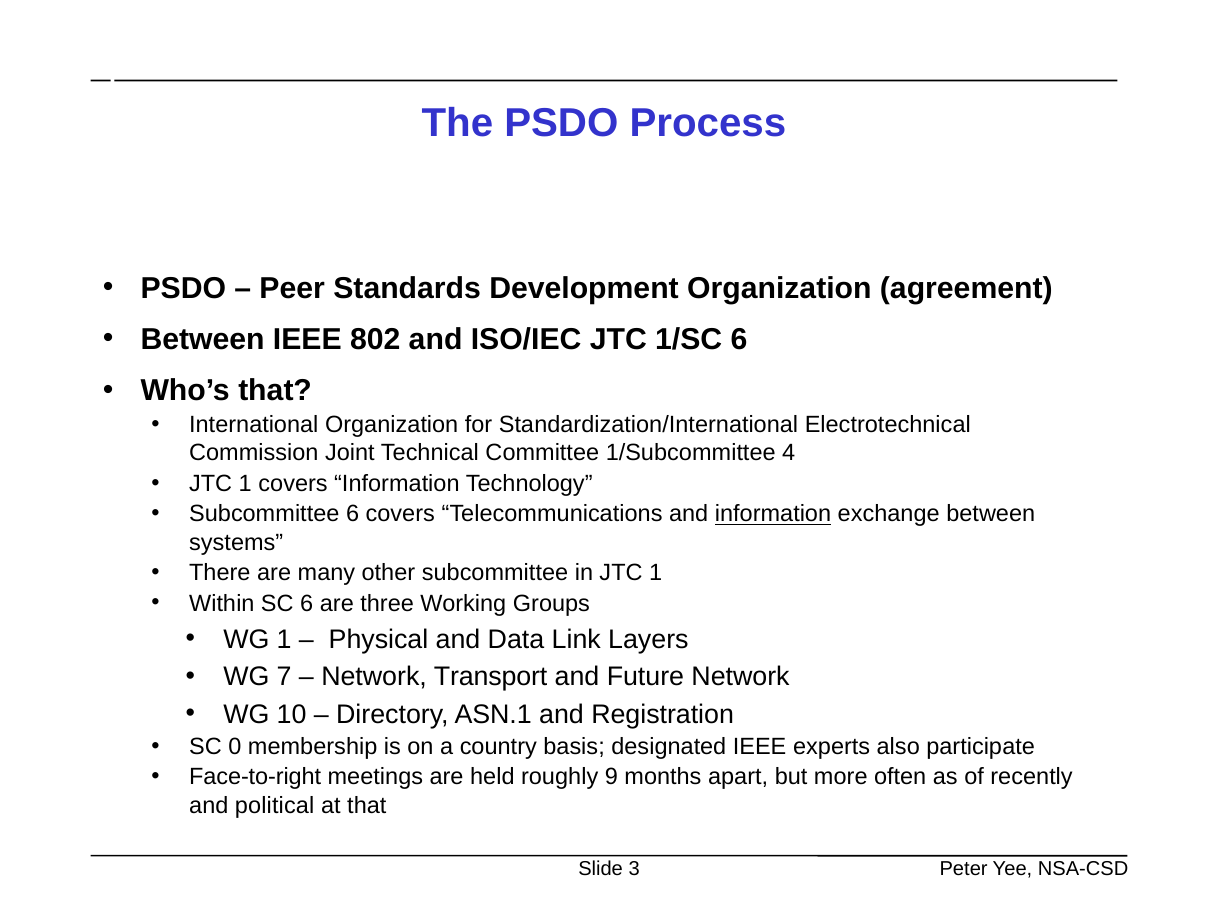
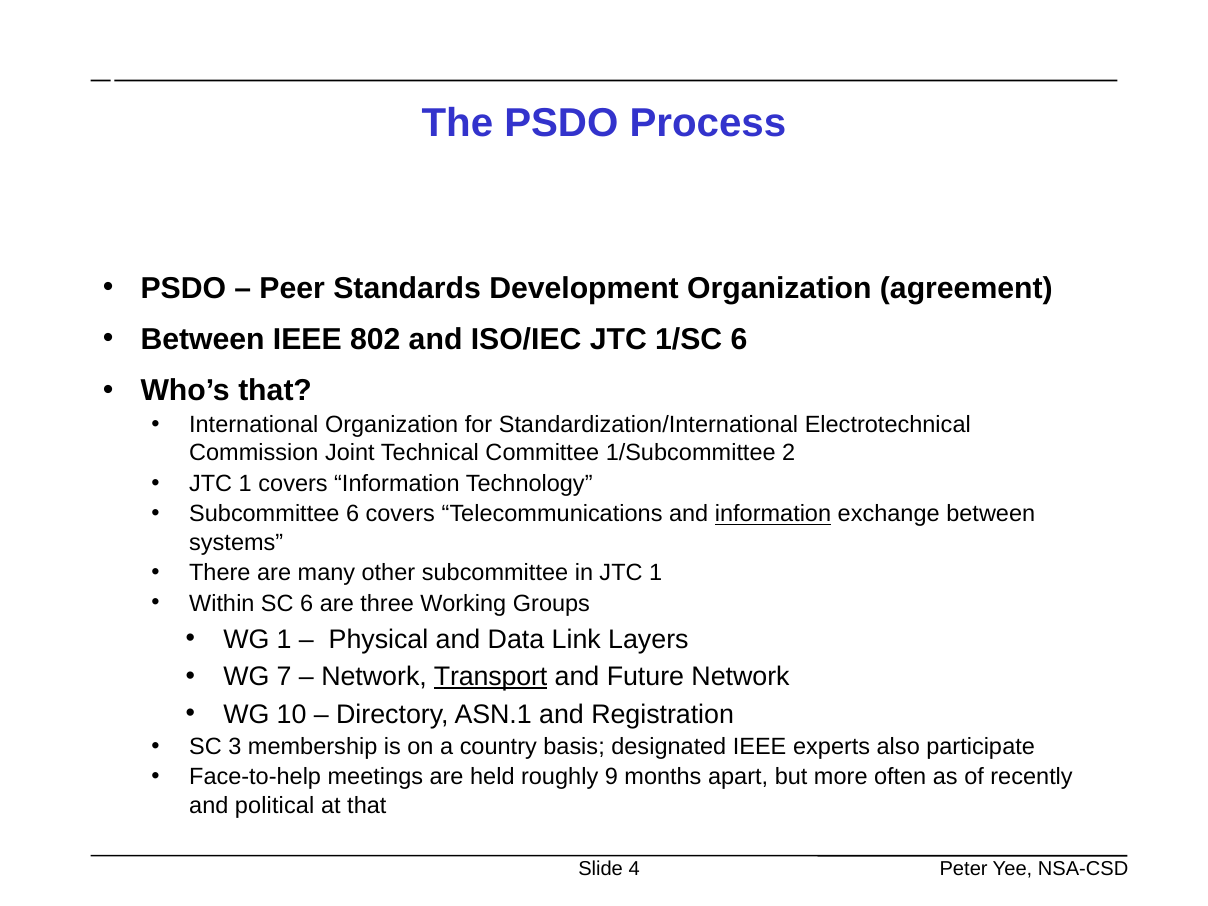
4: 4 -> 2
Transport underline: none -> present
0: 0 -> 3
Face-to-right: Face-to-right -> Face-to-help
3: 3 -> 4
